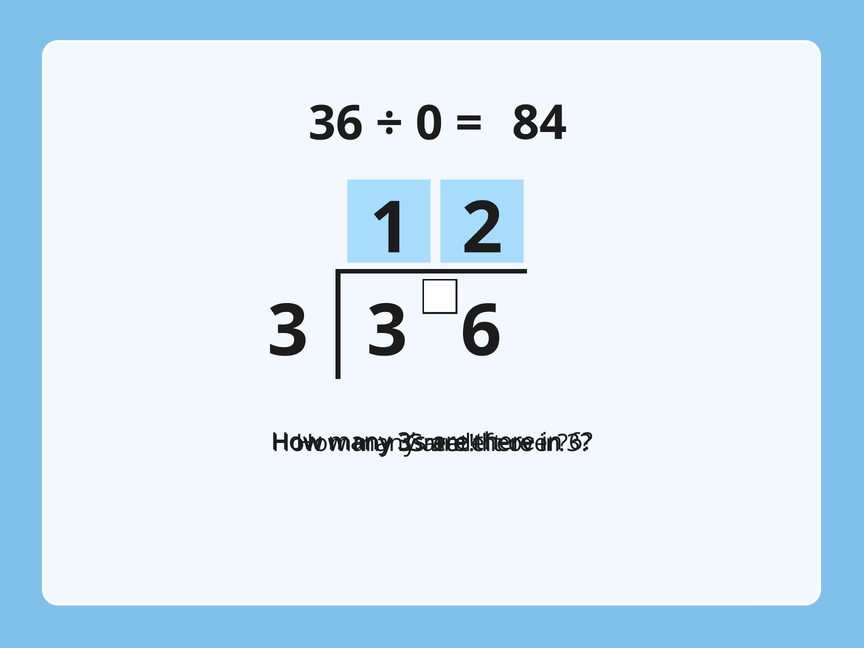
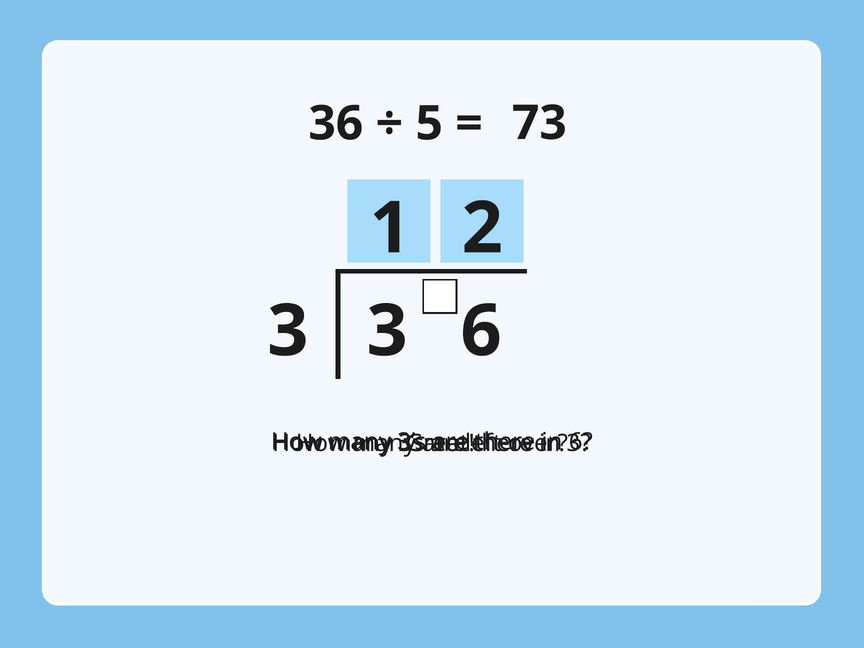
0: 0 -> 5
84: 84 -> 73
